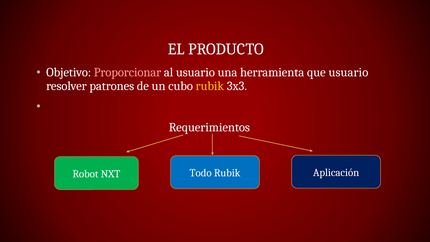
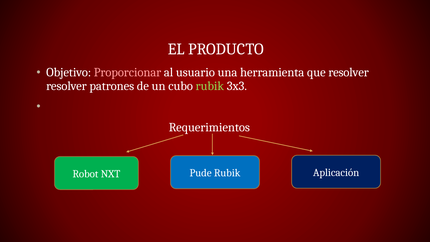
que usuario: usuario -> resolver
rubik at (210, 86) colour: yellow -> light green
Todo: Todo -> Pude
